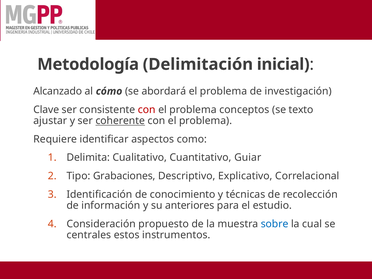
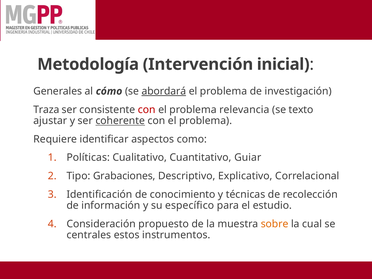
Delimitación: Delimitación -> Intervención
Alcanzado: Alcanzado -> Generales
abordará underline: none -> present
Clave: Clave -> Traza
conceptos: conceptos -> relevancia
Delimita: Delimita -> Políticas
anteriores: anteriores -> específico
sobre colour: blue -> orange
